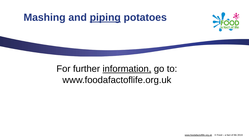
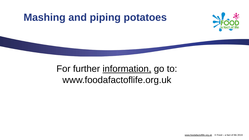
piping underline: present -> none
